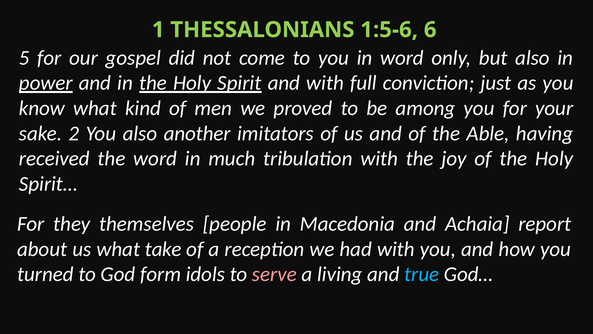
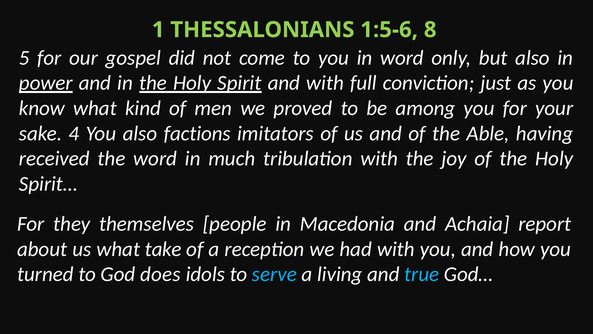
6: 6 -> 8
2: 2 -> 4
another: another -> factions
form: form -> does
serve colour: pink -> light blue
